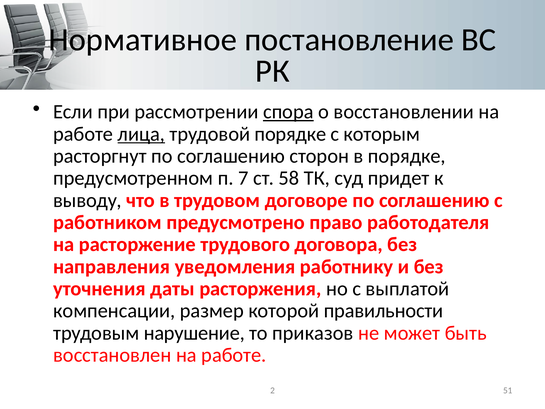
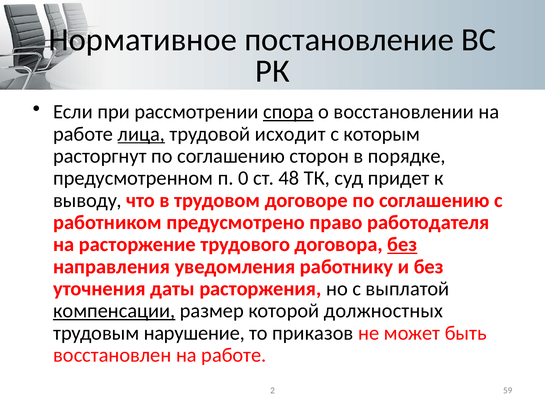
трудовой порядке: порядке -> исходит
7: 7 -> 0
58: 58 -> 48
без at (402, 244) underline: none -> present
компенсации underline: none -> present
правильности: правильности -> должностных
51: 51 -> 59
